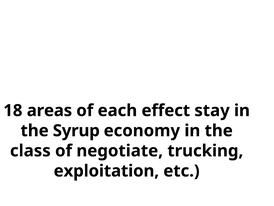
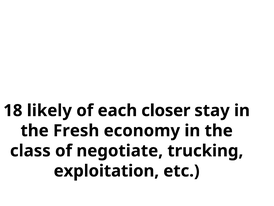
areas: areas -> likely
effect: effect -> closer
Syrup: Syrup -> Fresh
